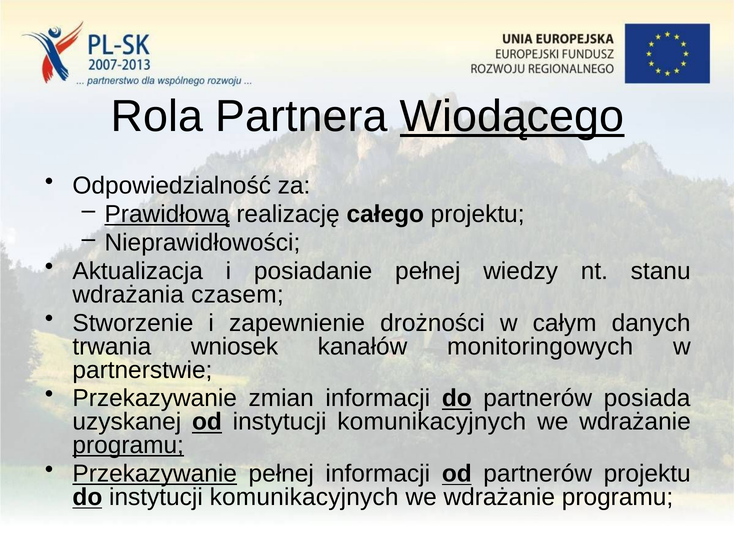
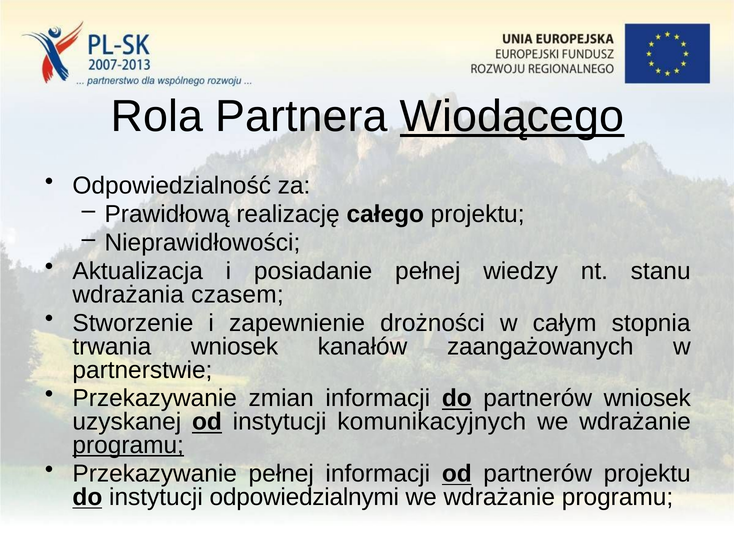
Prawidłową underline: present -> none
danych: danych -> stopnia
monitoringowych: monitoringowych -> zaangażowanych
partnerów posiada: posiada -> wniosek
Przekazywanie at (155, 473) underline: present -> none
do instytucji komunikacyjnych: komunikacyjnych -> odpowiedzialnymi
